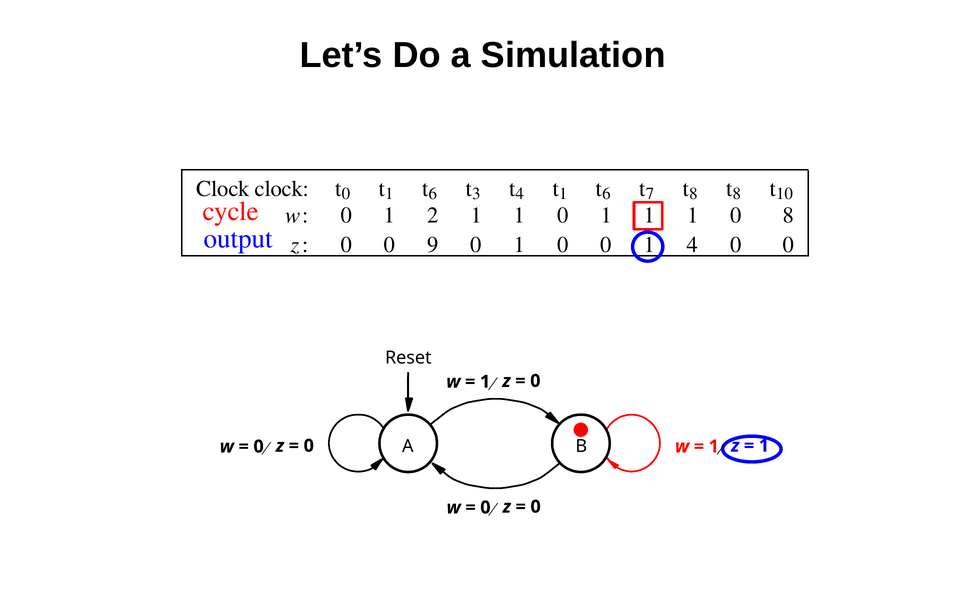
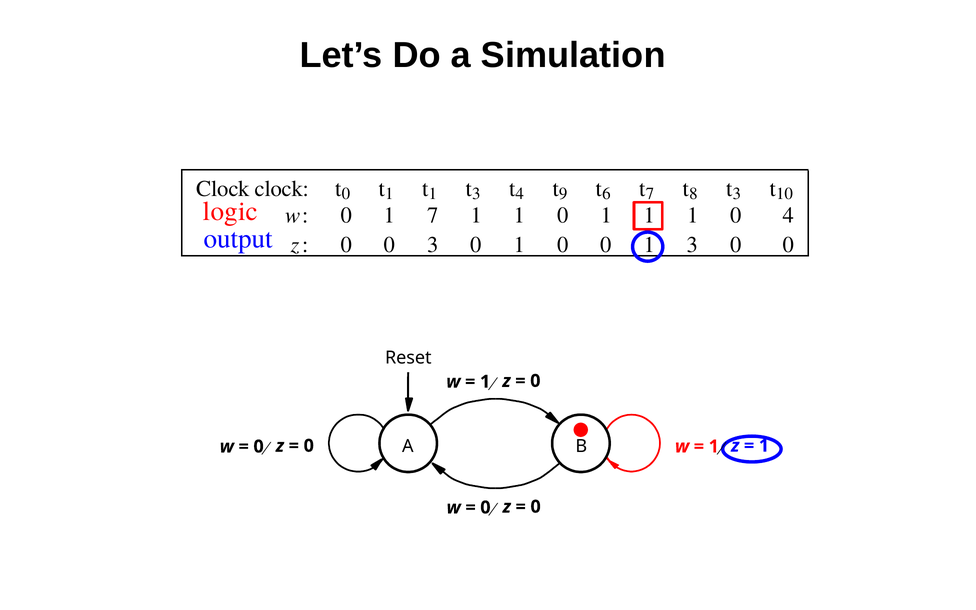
6 at (433, 194): 6 -> 1
4 t 1: 1 -> 9
8 t 8: 8 -> 3
cycle: cycle -> logic
1 2: 2 -> 7
0 8: 8 -> 4
0 9: 9 -> 3
1 4: 4 -> 3
